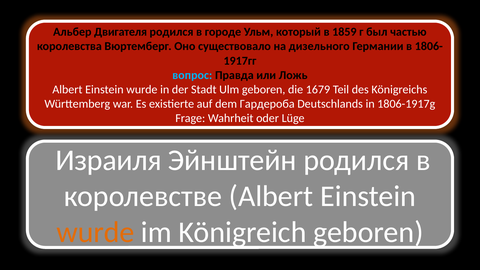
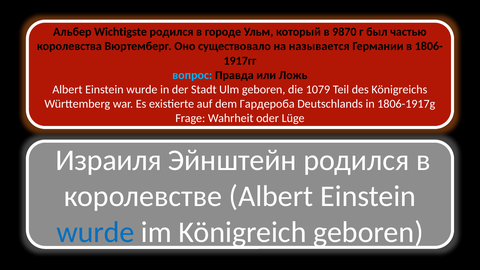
Двигателя: Двигателя -> Wichtigste
1859: 1859 -> 9870
дизельного: дизельного -> называется
1679: 1679 -> 1079
wurde at (95, 232) colour: orange -> blue
